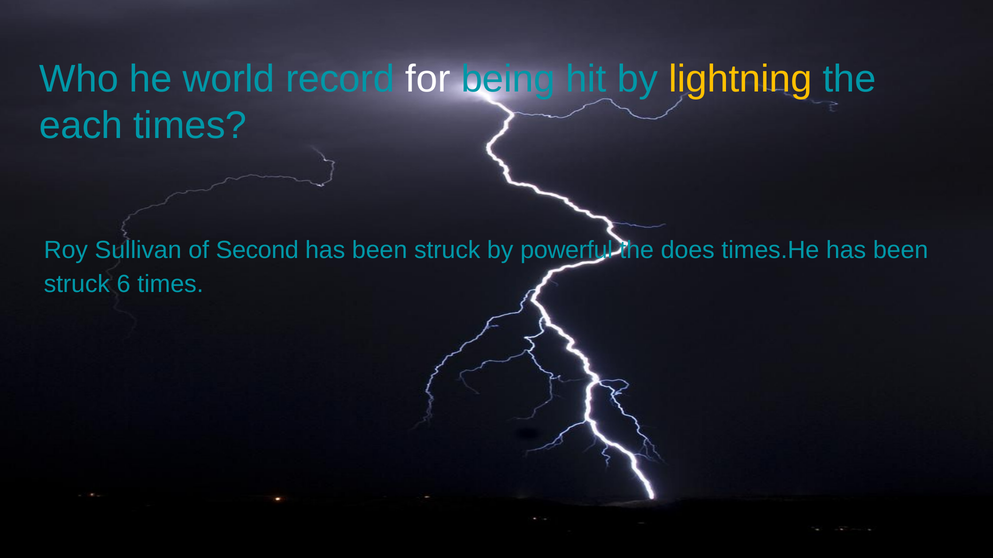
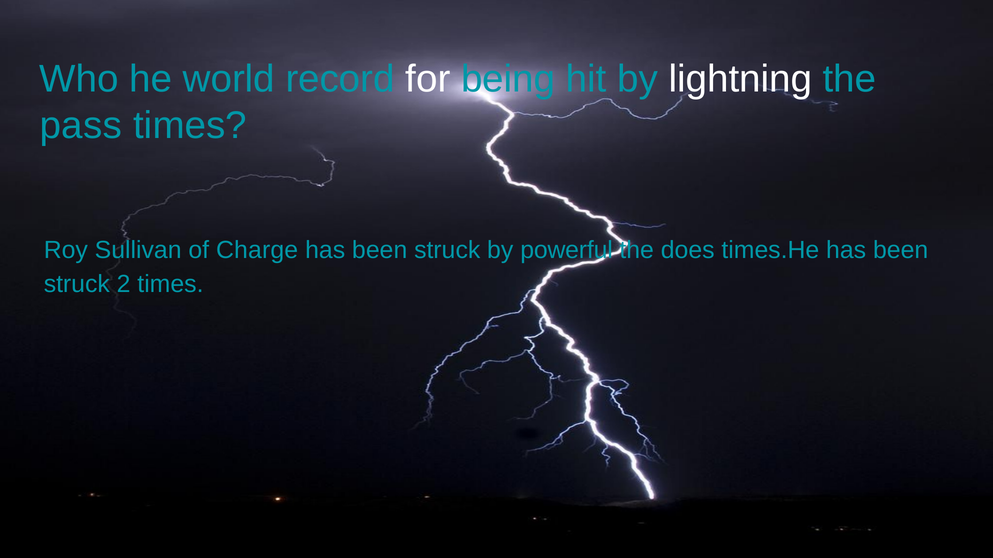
lightning colour: yellow -> white
each: each -> pass
Second: Second -> Charge
6: 6 -> 2
